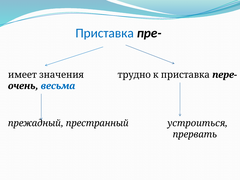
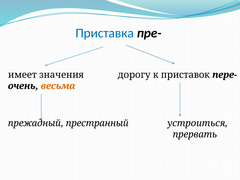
трудно: трудно -> дорогу
к приставка: приставка -> приставок
весьма colour: blue -> orange
